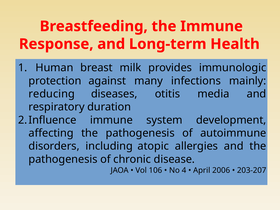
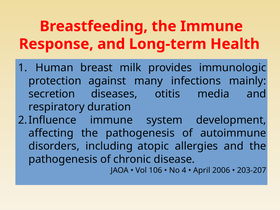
reducing: reducing -> secretion
